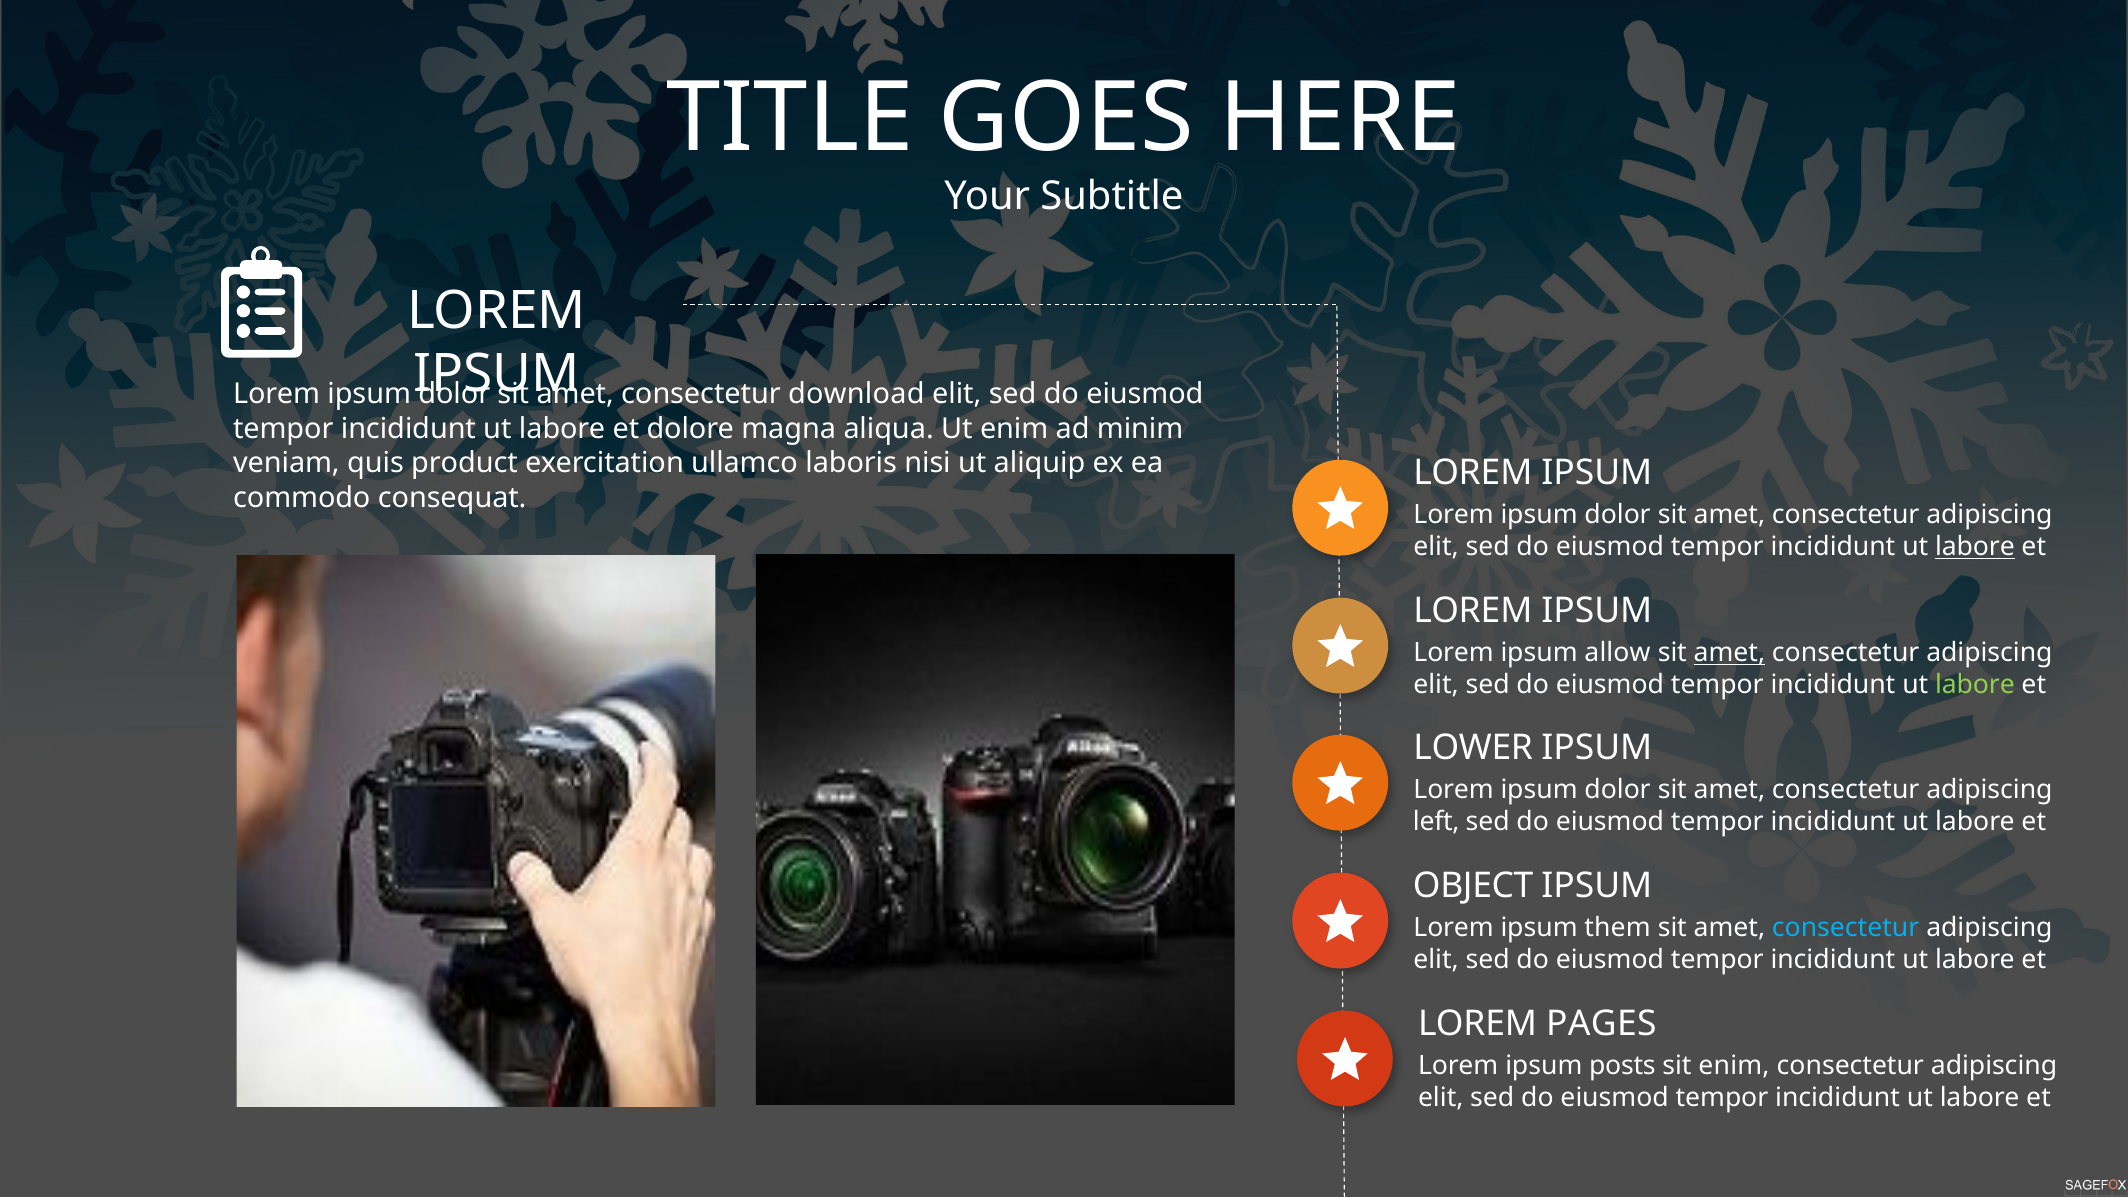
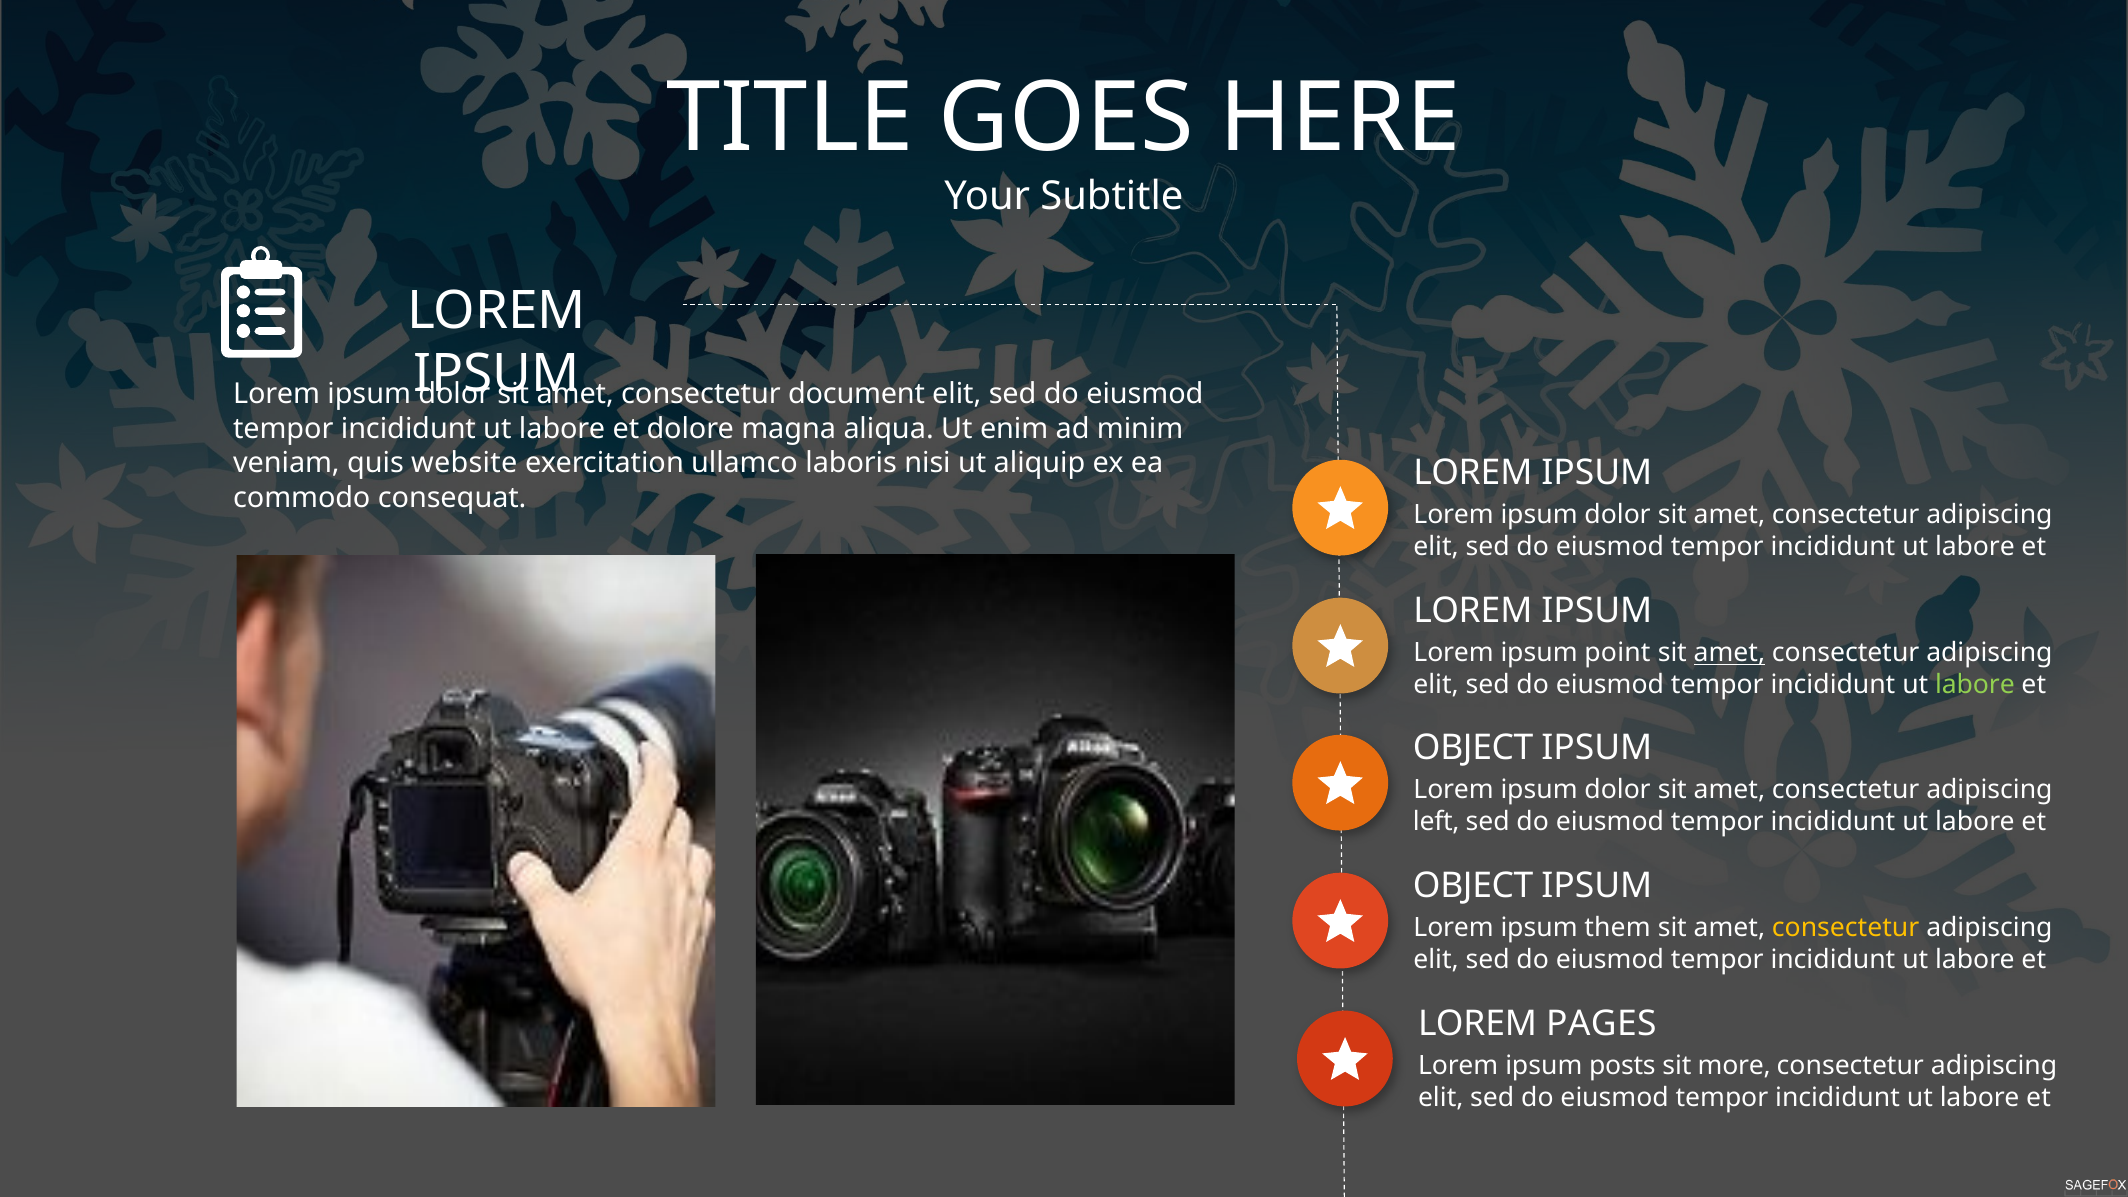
download: download -> document
product: product -> website
labore at (1975, 547) underline: present -> none
allow: allow -> point
LOWER at (1473, 748): LOWER -> OBJECT
consectetur at (1846, 928) colour: light blue -> yellow
sit enim: enim -> more
